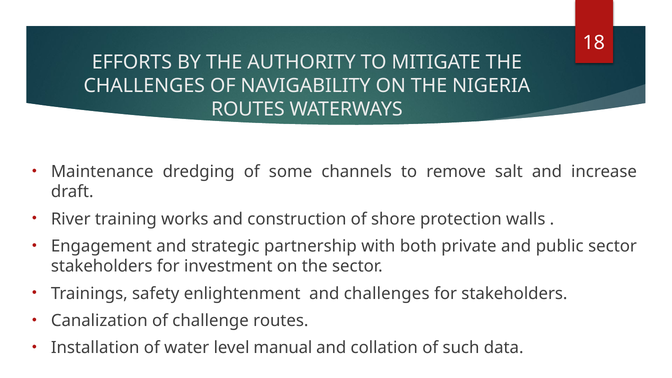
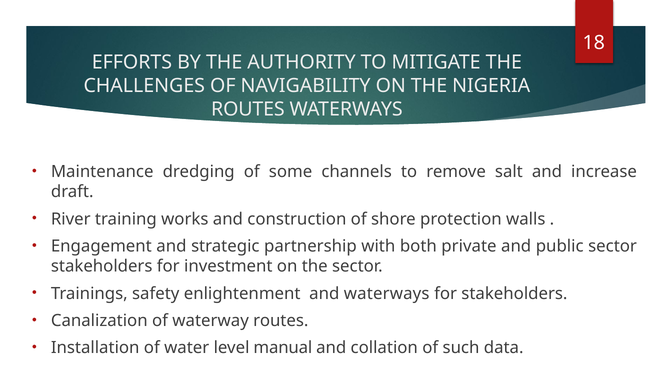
and challenges: challenges -> waterways
challenge: challenge -> waterway
